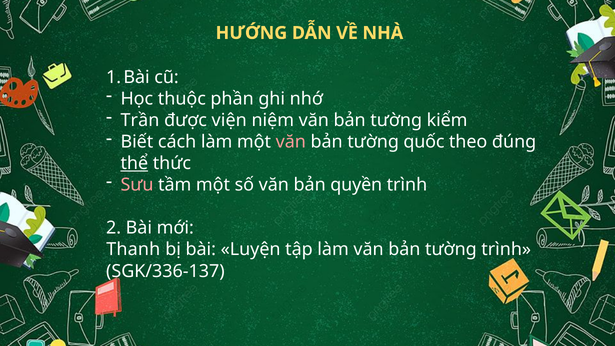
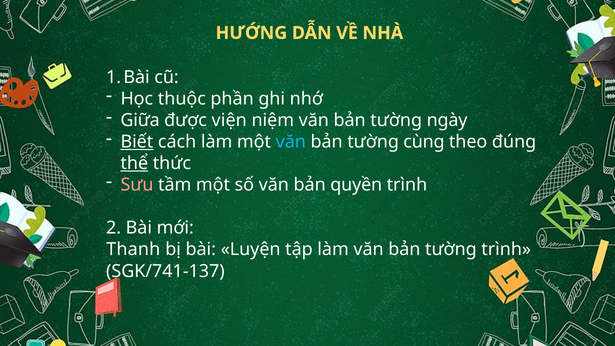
Trần: Trần -> Giữa
kiểm: kiểm -> ngày
Biết underline: none -> present
văn at (291, 142) colour: pink -> light blue
quốc: quốc -> cùng
SGK/336-137: SGK/336-137 -> SGK/741-137
